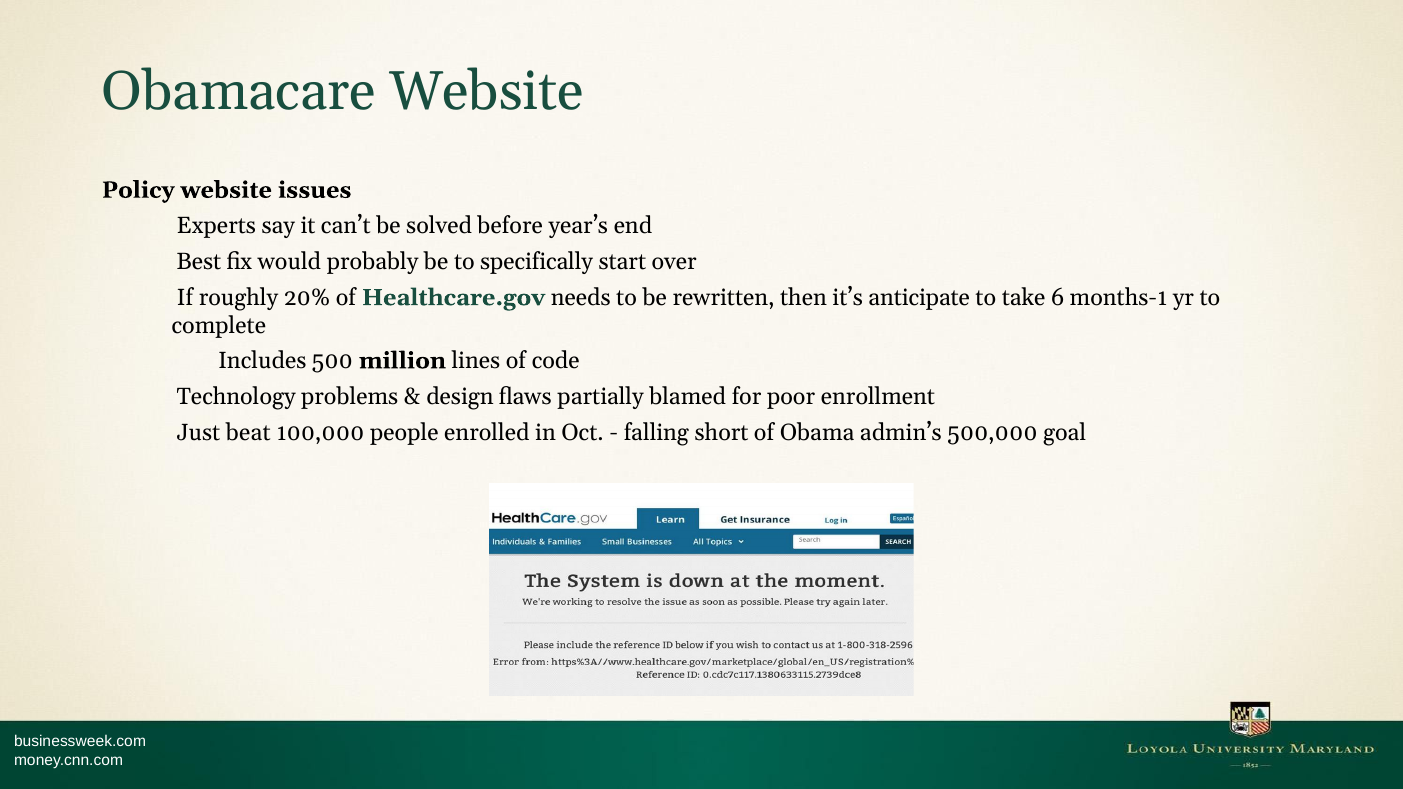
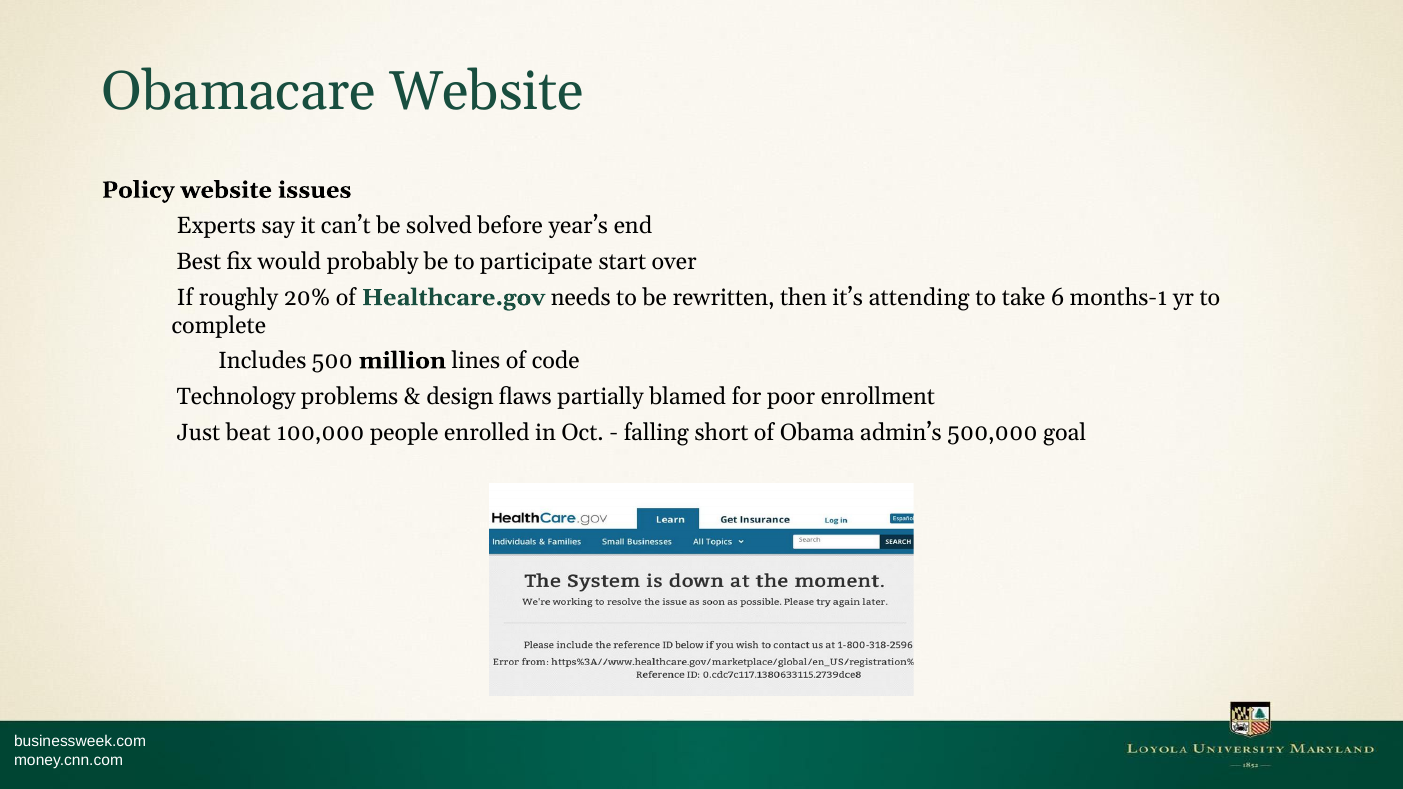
specifically: specifically -> participate
anticipate: anticipate -> attending
